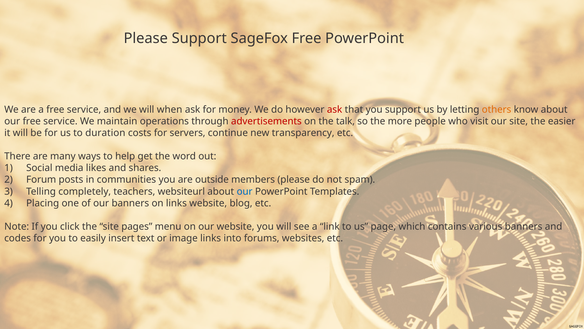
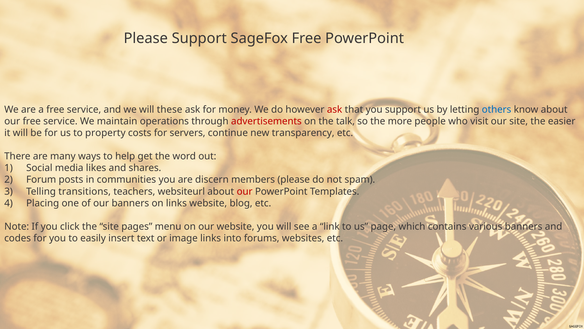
when: when -> these
others colour: orange -> blue
duration: duration -> property
outside: outside -> discern
completely: completely -> transitions
our at (245, 191) colour: blue -> red
